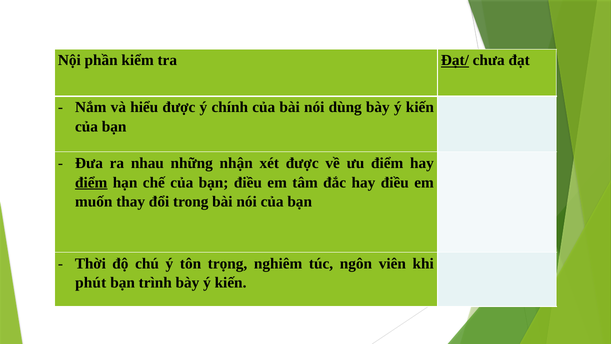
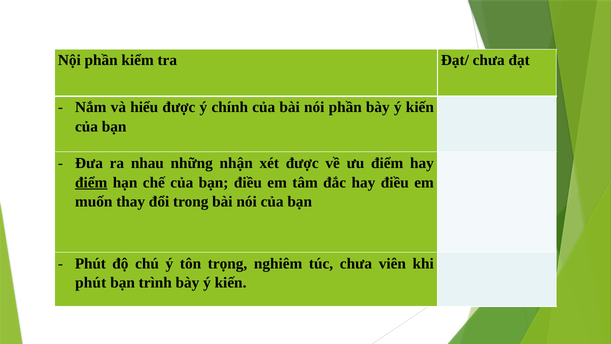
Đạt/ underline: present -> none
nói dùng: dùng -> phần
Thời at (90, 263): Thời -> Phút
túc ngôn: ngôn -> chưa
